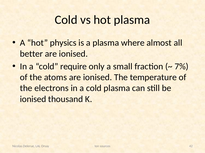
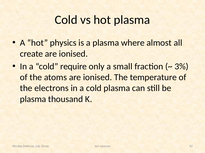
better: better -> create
7%: 7% -> 3%
ionised at (33, 100): ionised -> plasma
